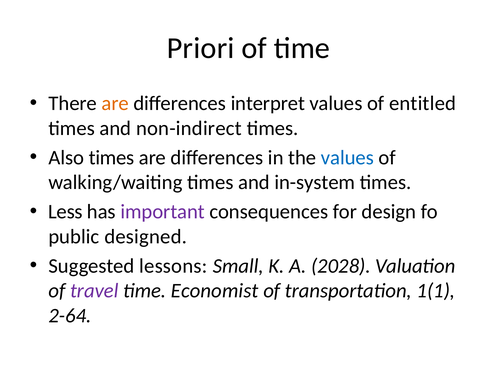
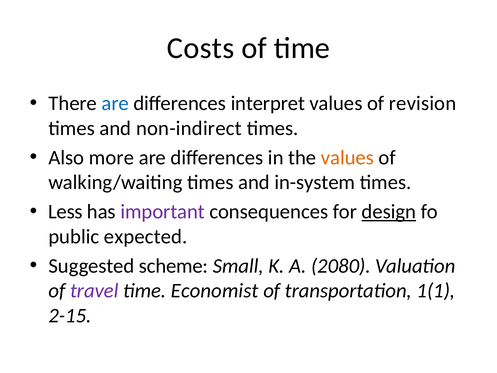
Priori: Priori -> Costs
are at (115, 103) colour: orange -> blue
entitled: entitled -> revision
Also times: times -> more
values at (347, 157) colour: blue -> orange
design underline: none -> present
designed: designed -> expected
lessons: lessons -> scheme
2028: 2028 -> 2080
2-64: 2-64 -> 2-15
